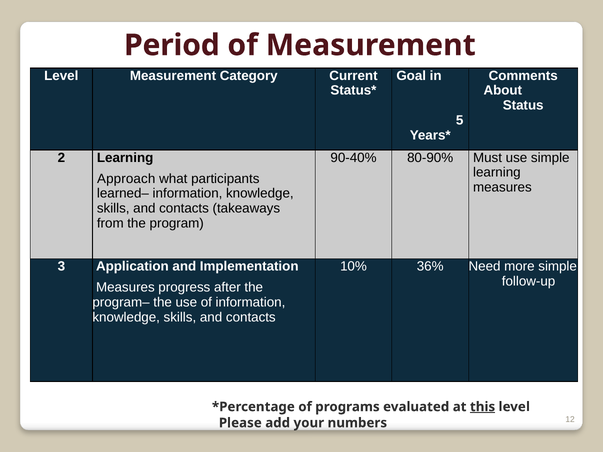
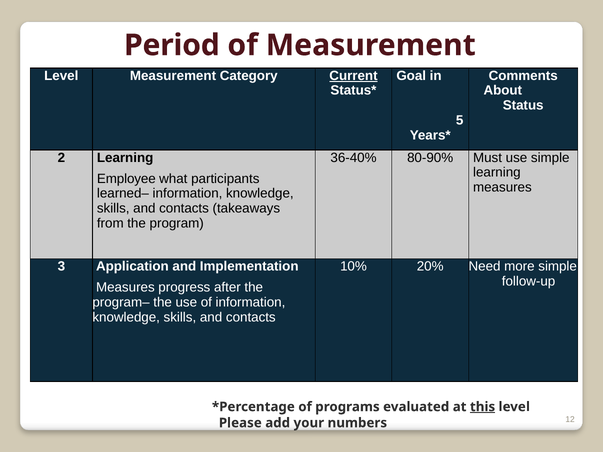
Current underline: none -> present
90-40%: 90-40% -> 36-40%
Approach: Approach -> Employee
36%: 36% -> 20%
